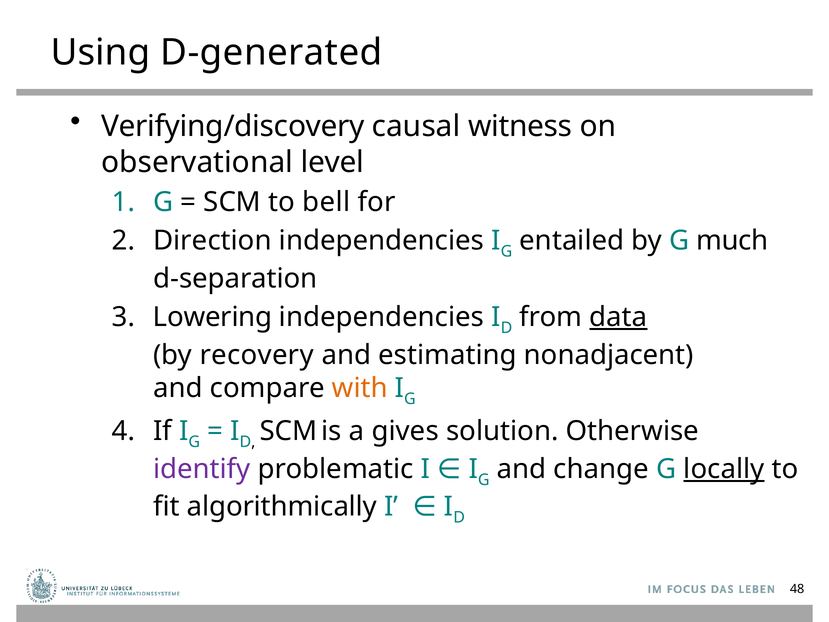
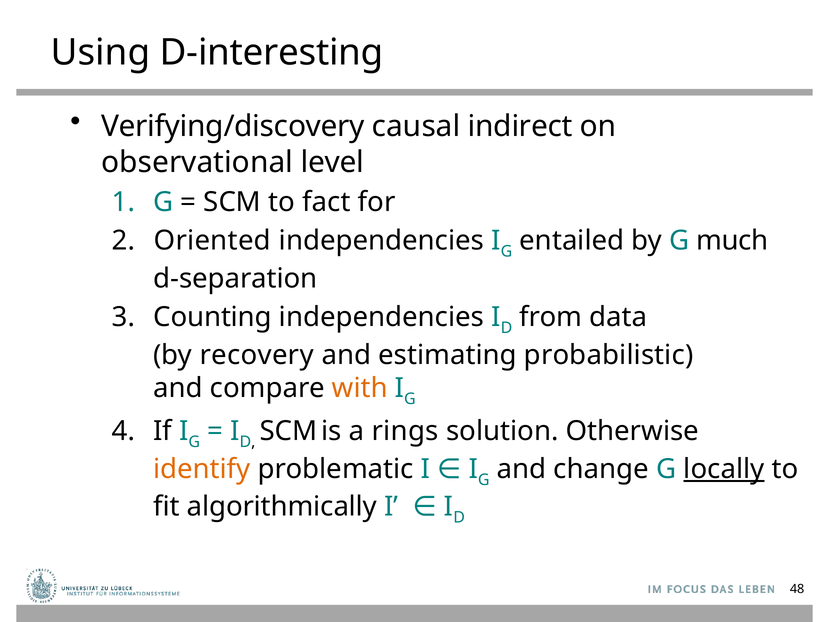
D-generated: D-generated -> D-interesting
witness: witness -> indirect
bell: bell -> fact
Direction: Direction -> Oriented
Lowering: Lowering -> Counting
data underline: present -> none
nonadjacent: nonadjacent -> probabilistic
gives: gives -> rings
identify colour: purple -> orange
